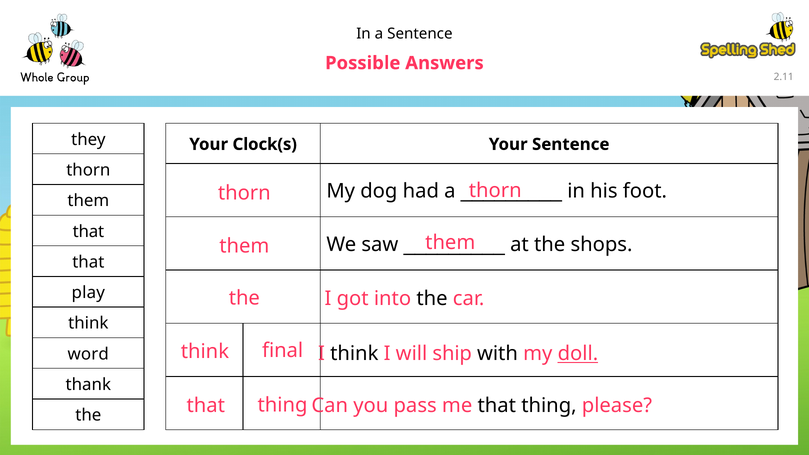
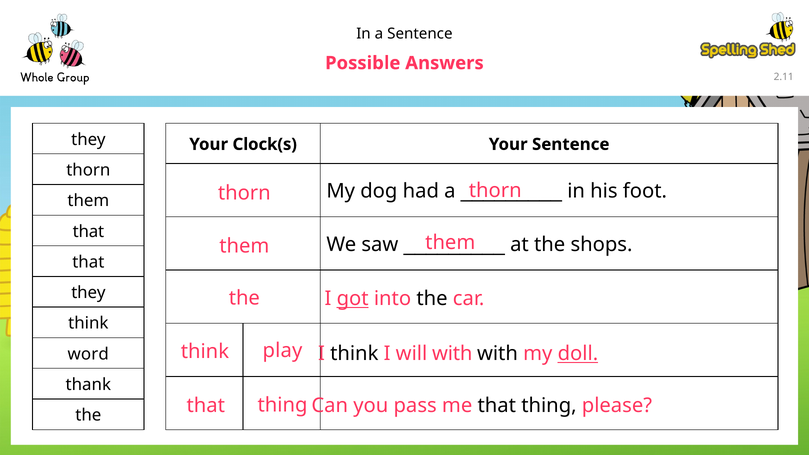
play at (88, 293): play -> they
got underline: none -> present
final: final -> play
will ship: ship -> with
